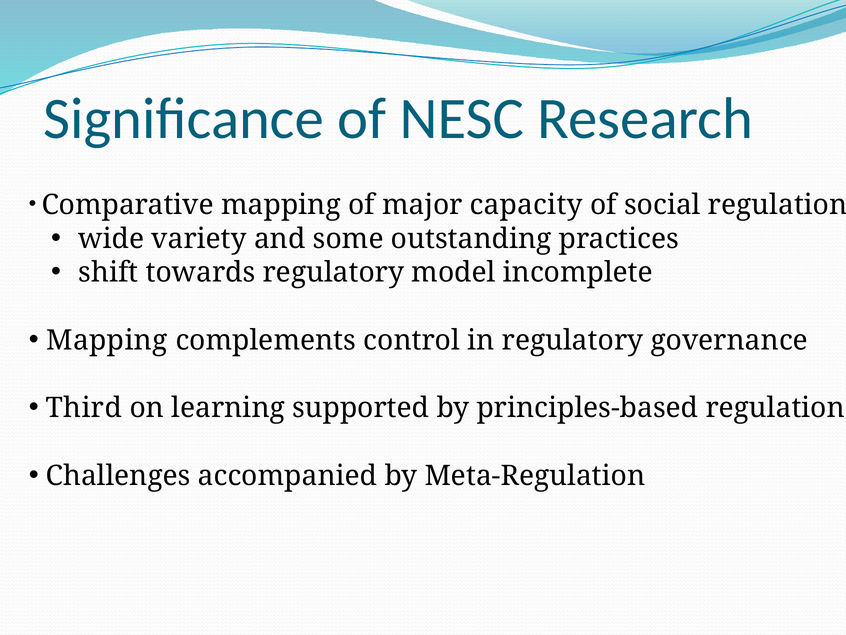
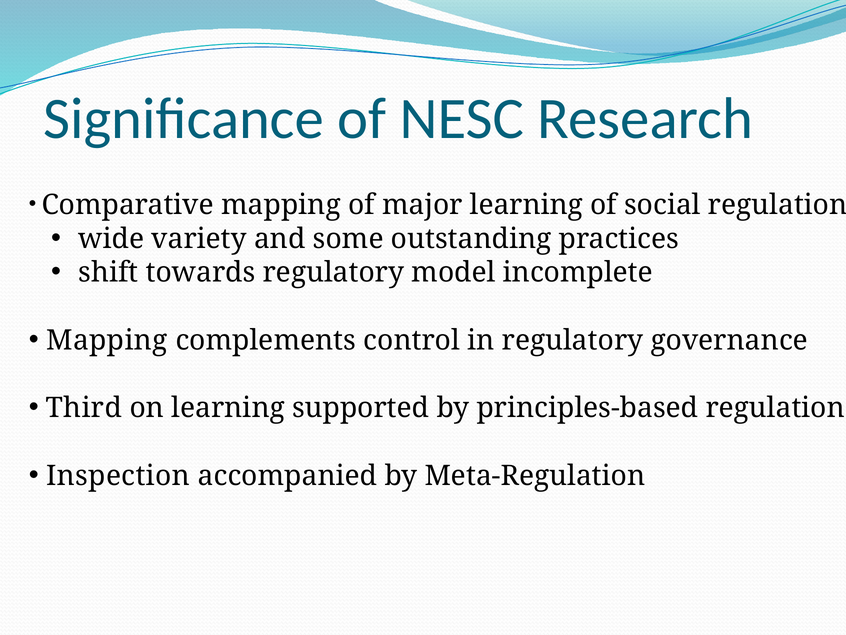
major capacity: capacity -> learning
Challenges: Challenges -> Inspection
